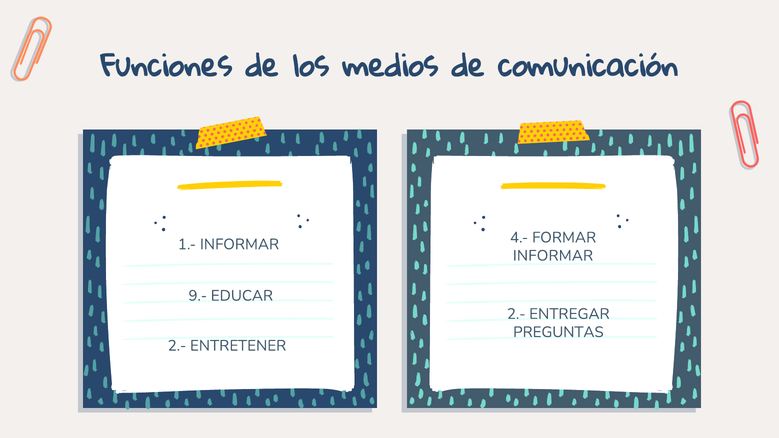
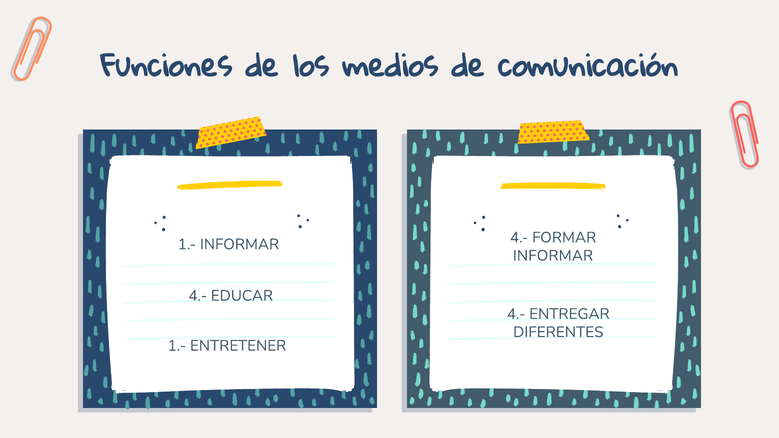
9.- at (198, 296): 9.- -> 4.-
2.- at (516, 314): 2.- -> 4.-
PREGUNTAS: PREGUNTAS -> DIFERENTES
2.- at (177, 346): 2.- -> 1.-
